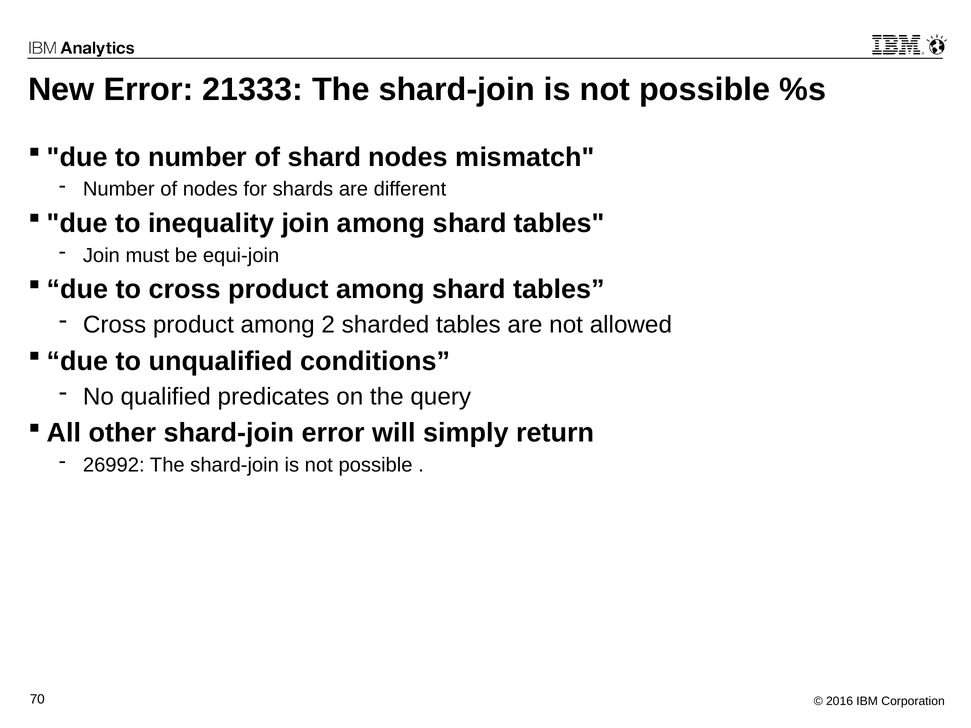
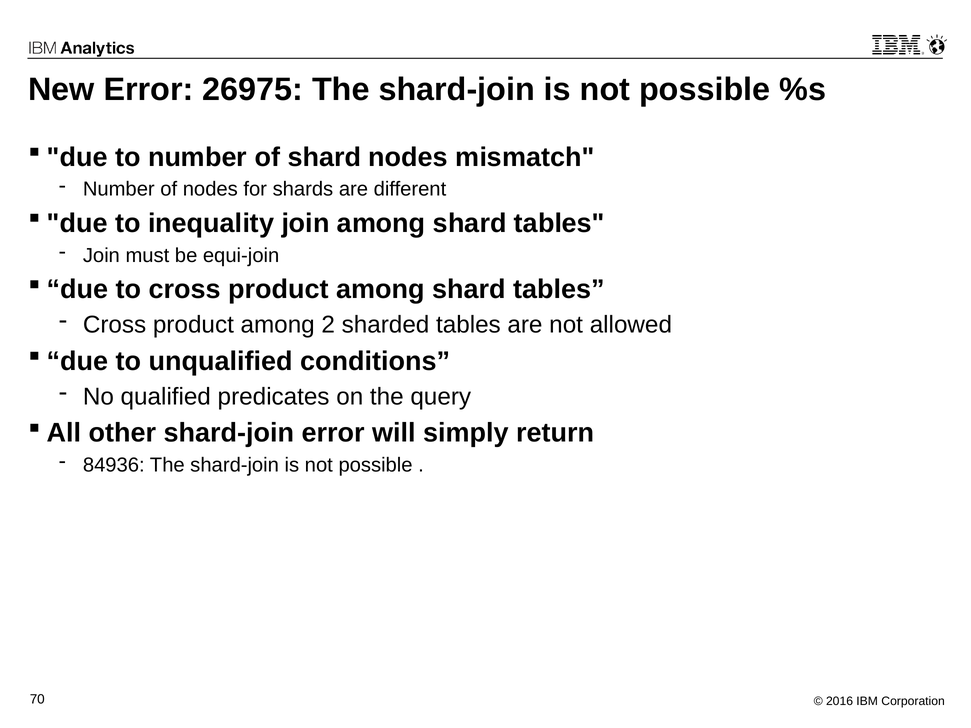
21333: 21333 -> 26975
26992: 26992 -> 84936
